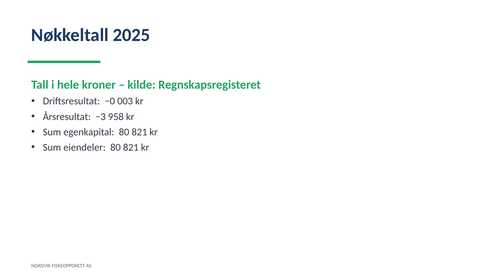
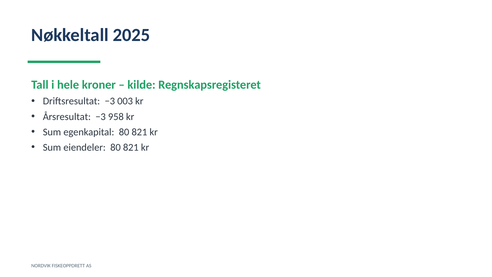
Driftsresultat −0: −0 -> −3
